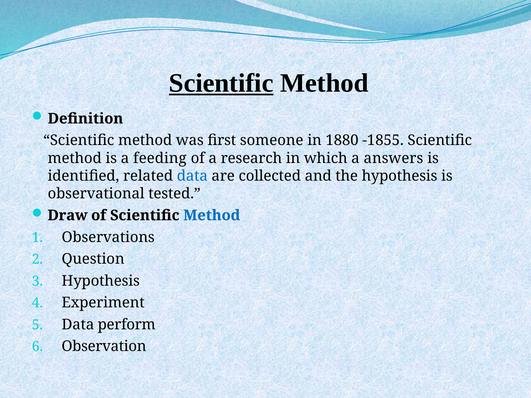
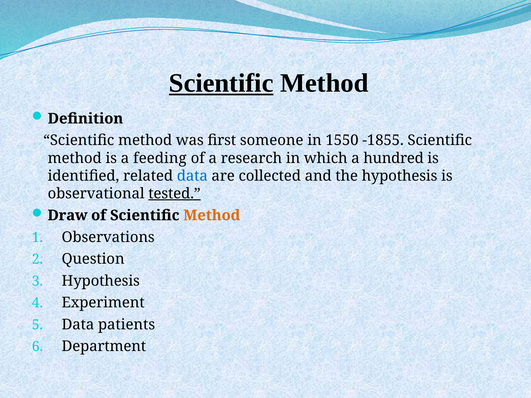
1880: 1880 -> 1550
answers: answers -> hundred
tested underline: none -> present
Method at (212, 216) colour: blue -> orange
perform: perform -> patients
Observation: Observation -> Department
